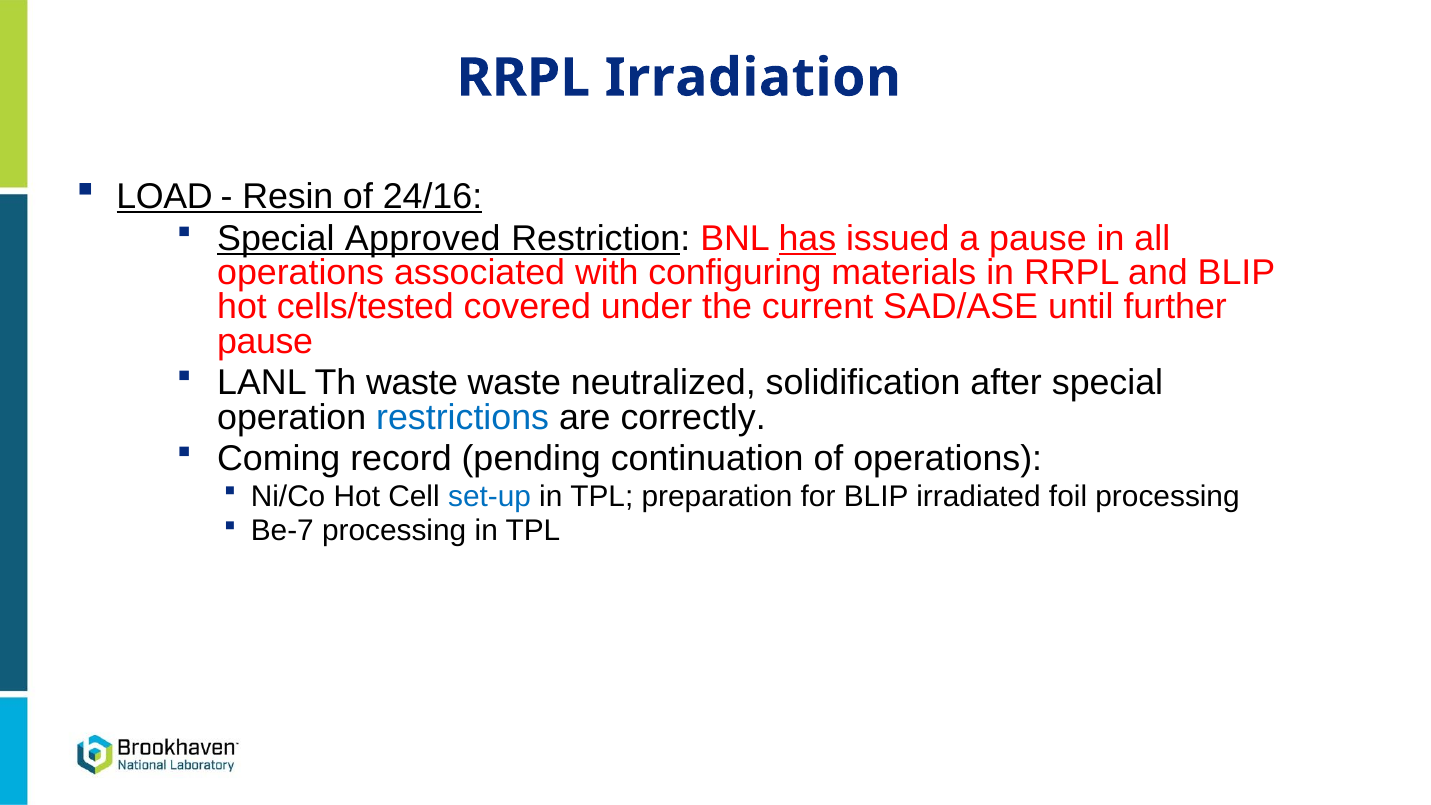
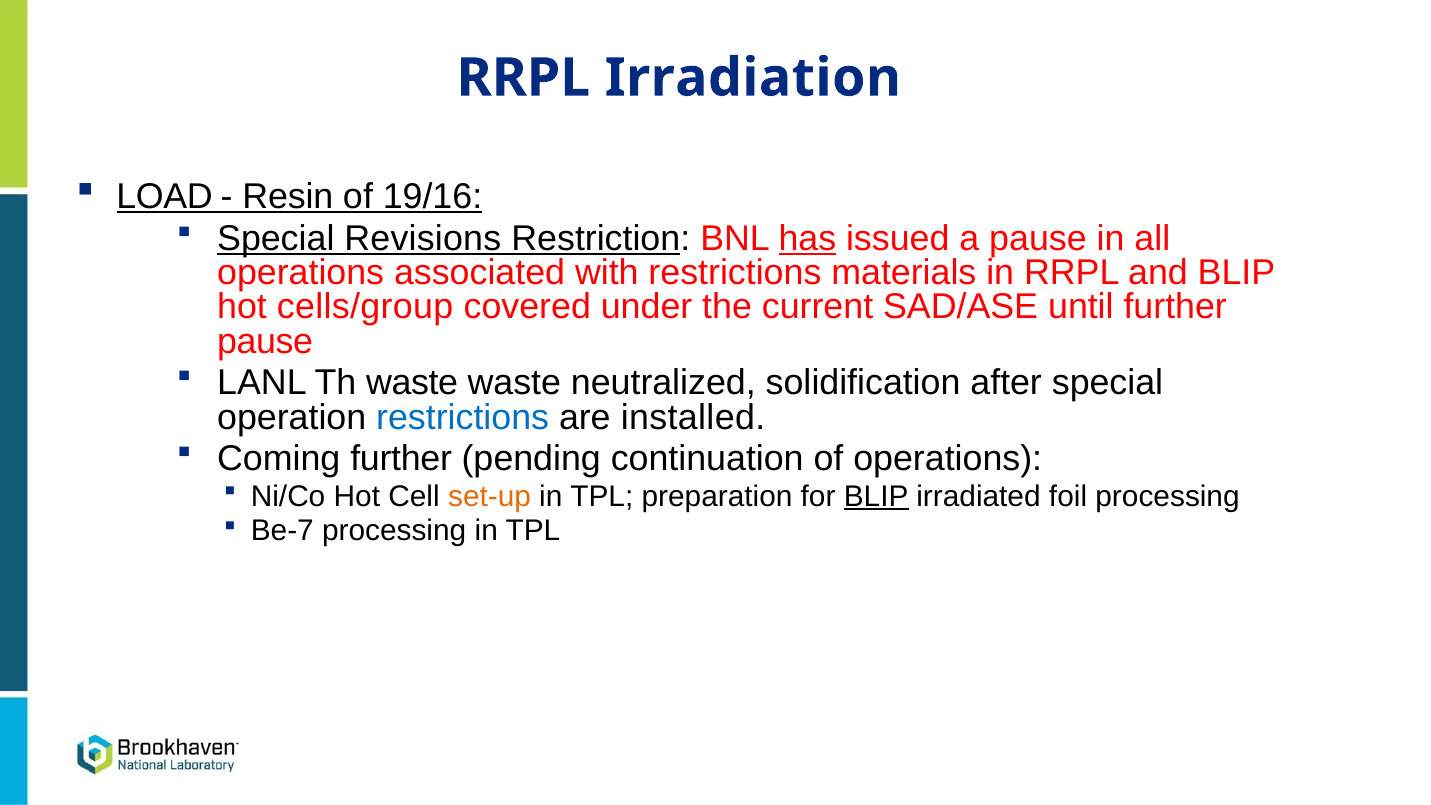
24/16: 24/16 -> 19/16
Approved: Approved -> Revisions
with configuring: configuring -> restrictions
cells/tested: cells/tested -> cells/group
correctly: correctly -> installed
Coming record: record -> further
set-up colour: blue -> orange
BLIP at (876, 496) underline: none -> present
